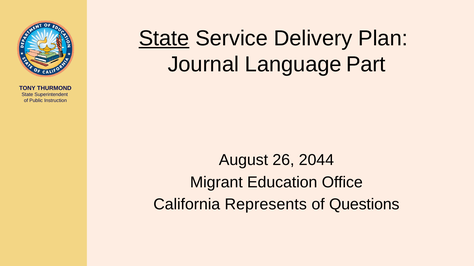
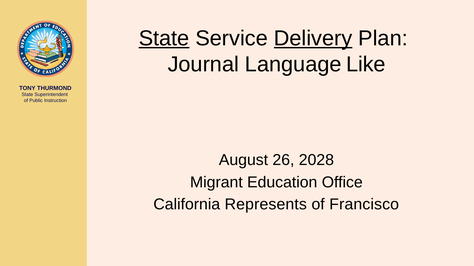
Delivery underline: none -> present
Part: Part -> Like
2044: 2044 -> 2028
Questions: Questions -> Francisco
